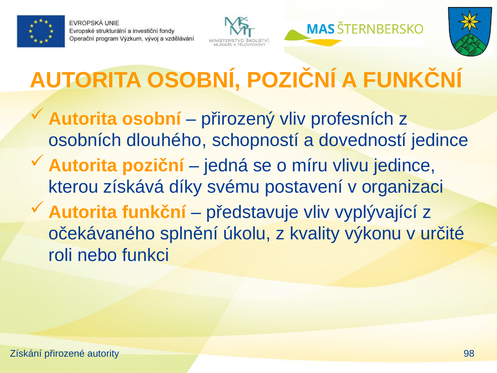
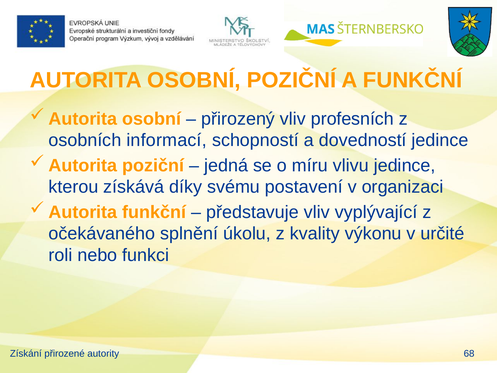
dlouhého: dlouhého -> informací
98: 98 -> 68
